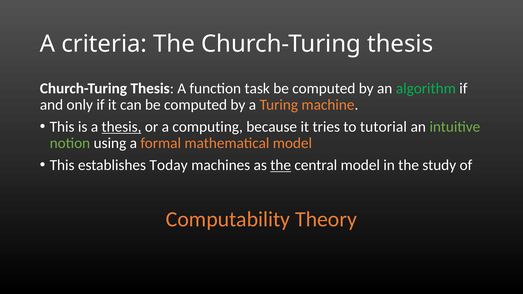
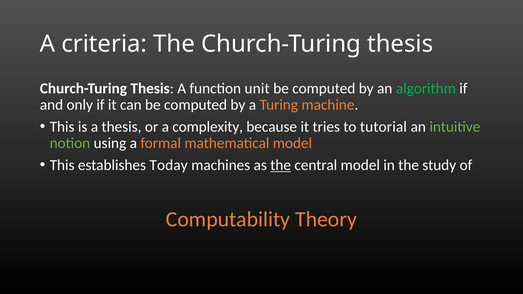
task: task -> unit
thesis at (121, 127) underline: present -> none
computing: computing -> complexity
